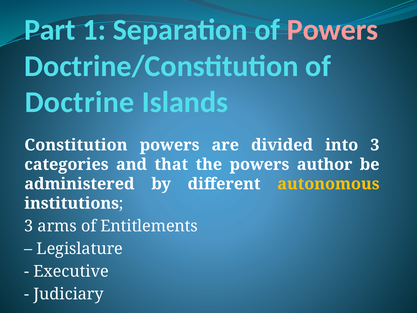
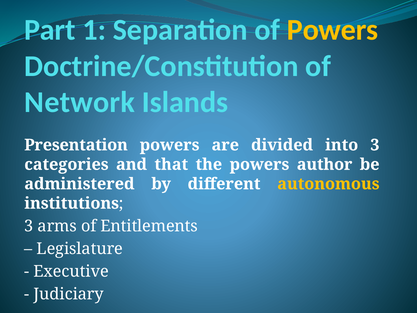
Powers at (333, 30) colour: pink -> yellow
Doctrine: Doctrine -> Network
Constitution: Constitution -> Presentation
